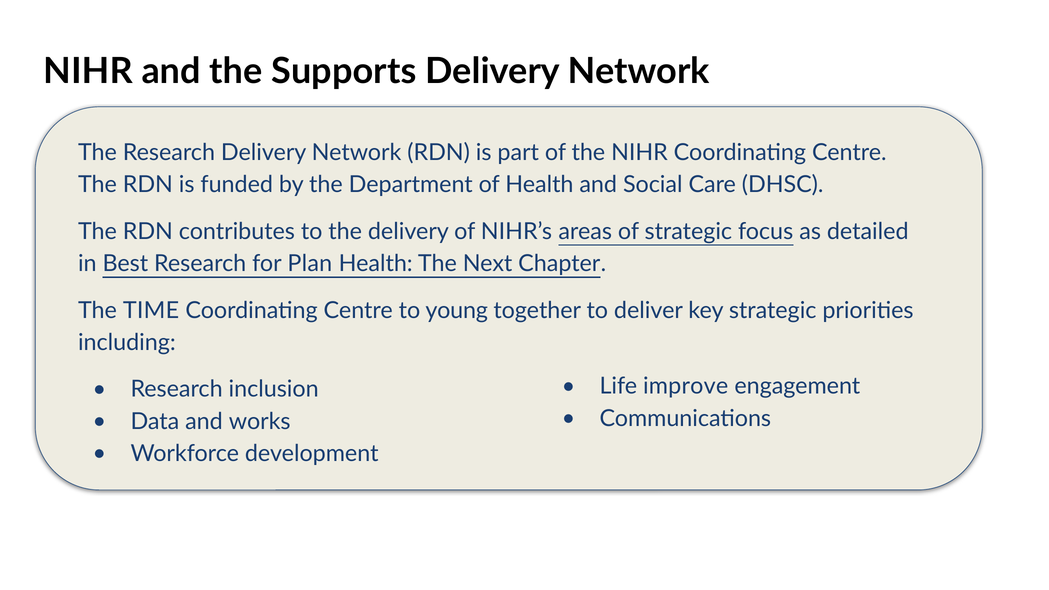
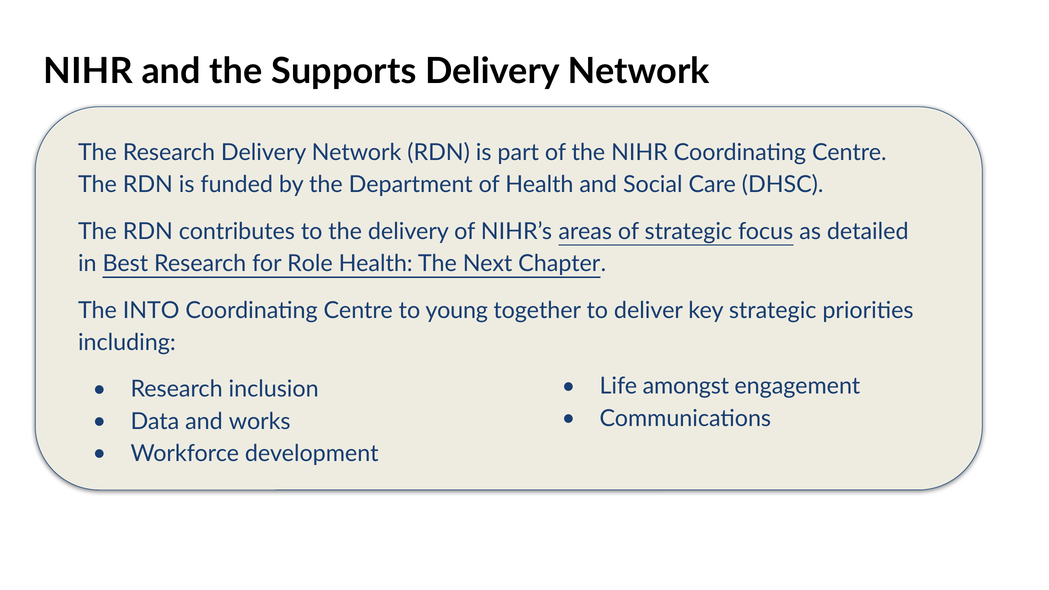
Plan: Plan -> Role
TIME: TIME -> INTO
improve: improve -> amongst
